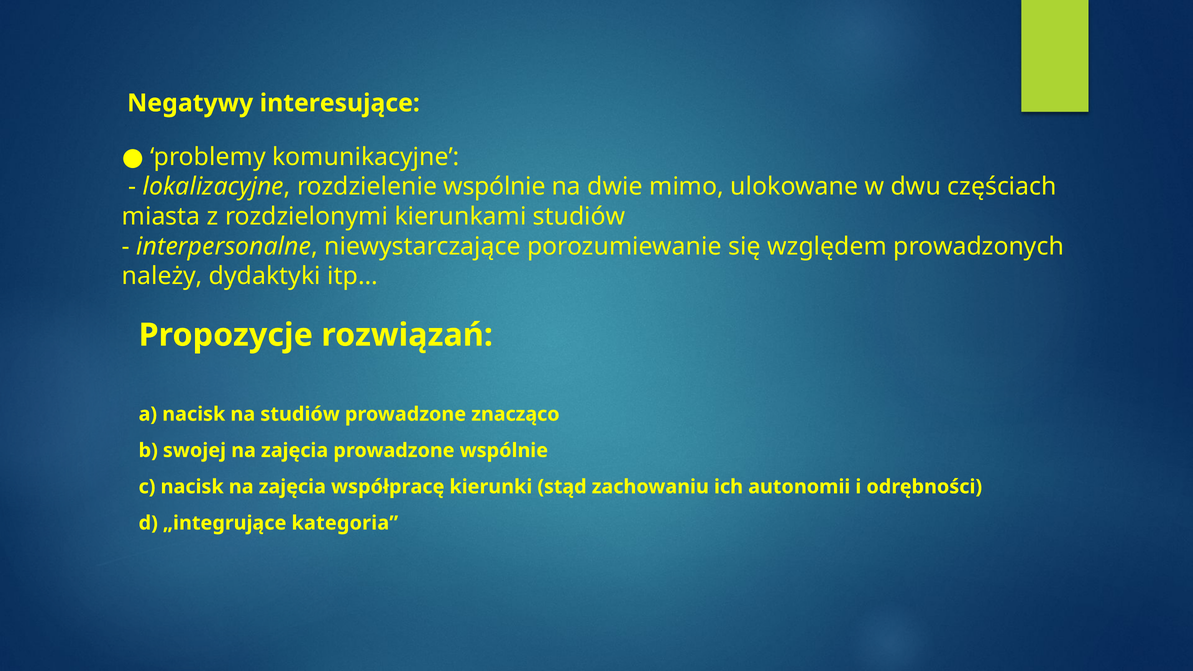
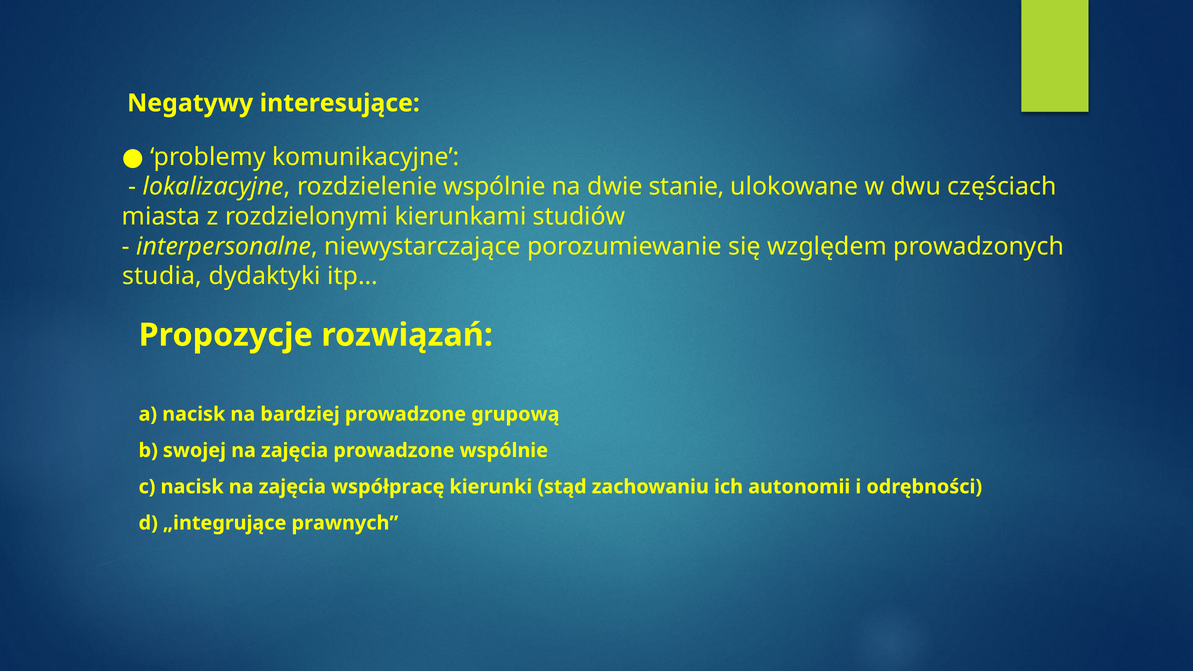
mimo: mimo -> stanie
należy: należy -> studia
na studiów: studiów -> bardziej
znacząco: znacząco -> grupową
kategoria: kategoria -> prawnych
